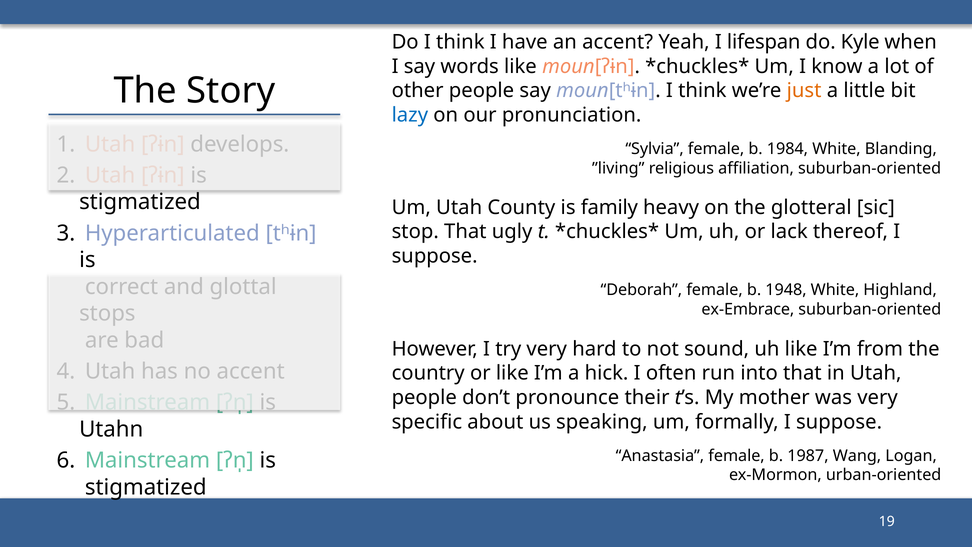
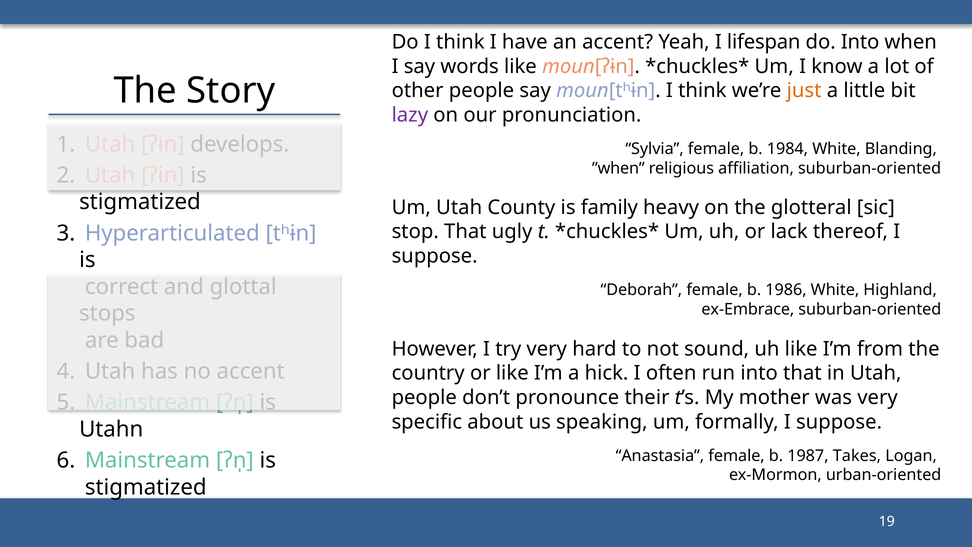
do Kyle: Kyle -> Into
lazy colour: blue -> purple
”living: ”living -> ”when
1948: 1948 -> 1986
Wang: Wang -> Takes
